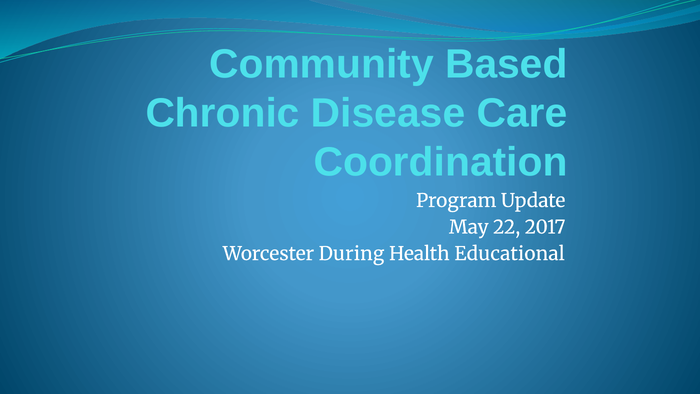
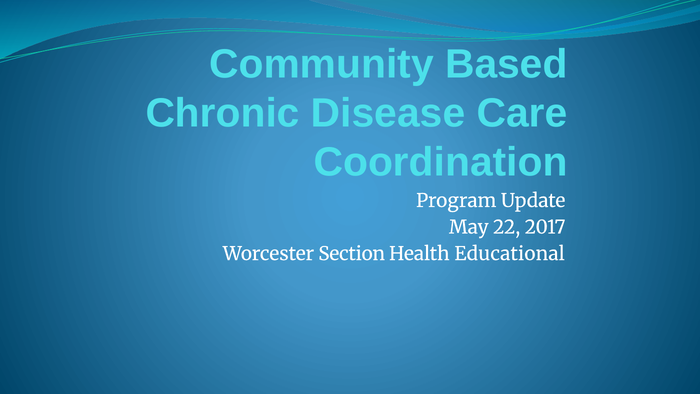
During: During -> Section
